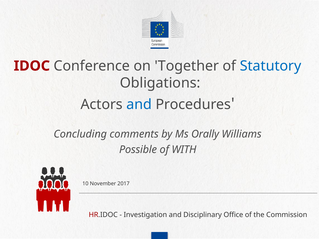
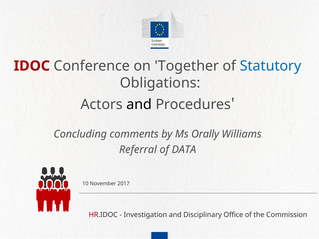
and at (139, 104) colour: blue -> black
Possible: Possible -> Referral
WITH: WITH -> DATA
